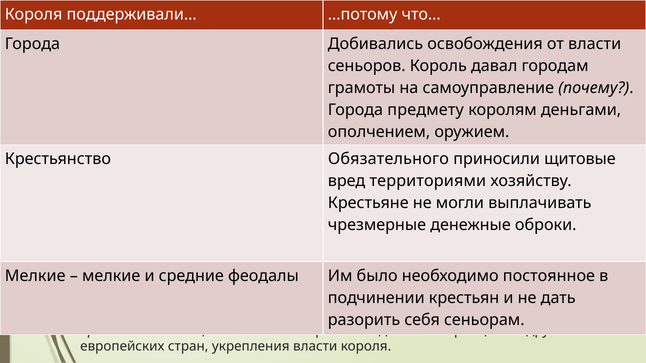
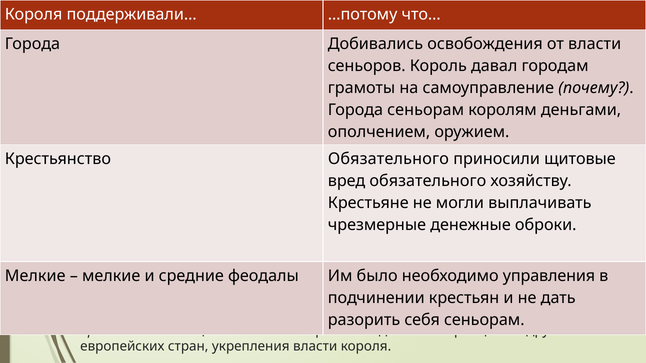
Города предмету: предмету -> сеньорам
вред территориями: территориями -> обязательного
постоянное: постоянное -> управления
